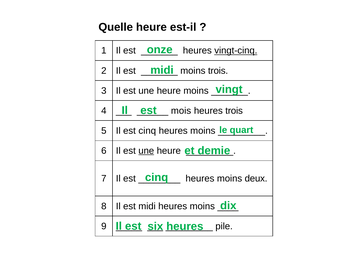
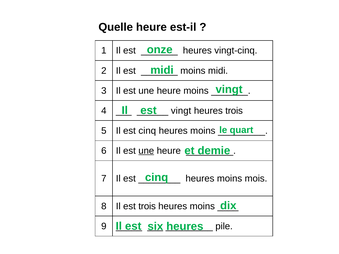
vingt-cinq underline: present -> none
moins trois: trois -> midi
mois at (181, 111): mois -> vingt
deux: deux -> mois
est midi: midi -> trois
